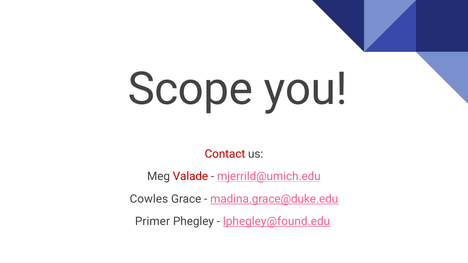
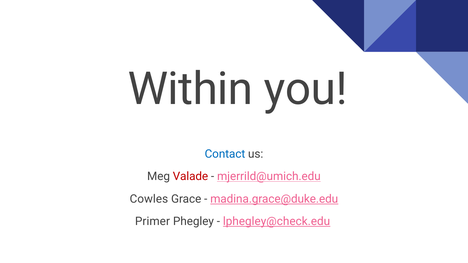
Scope: Scope -> Within
Contact colour: red -> blue
lphegley@found.edu: lphegley@found.edu -> lphegley@check.edu
